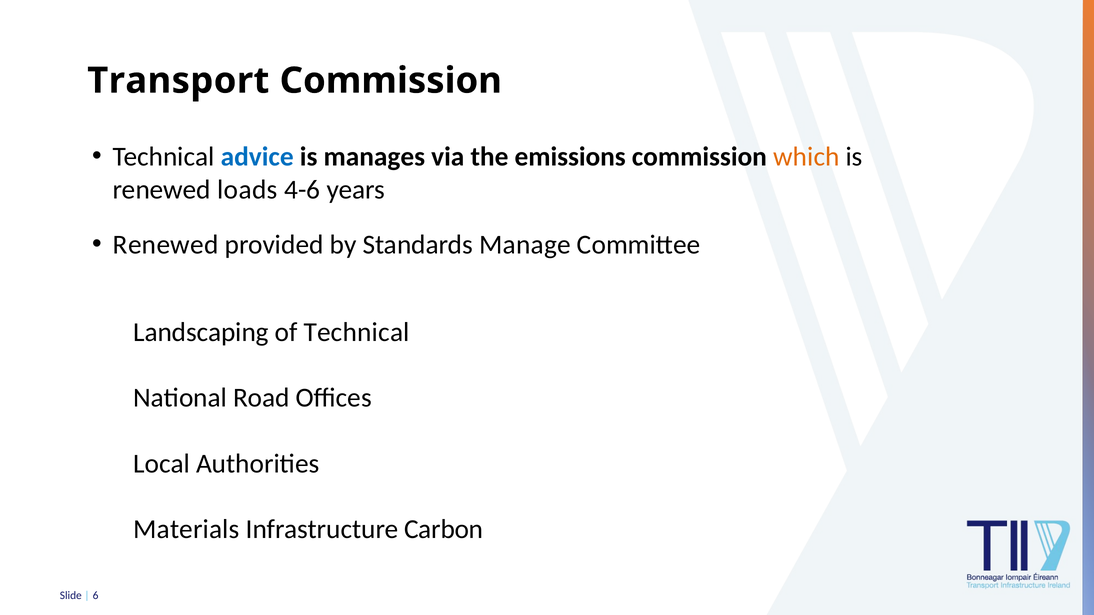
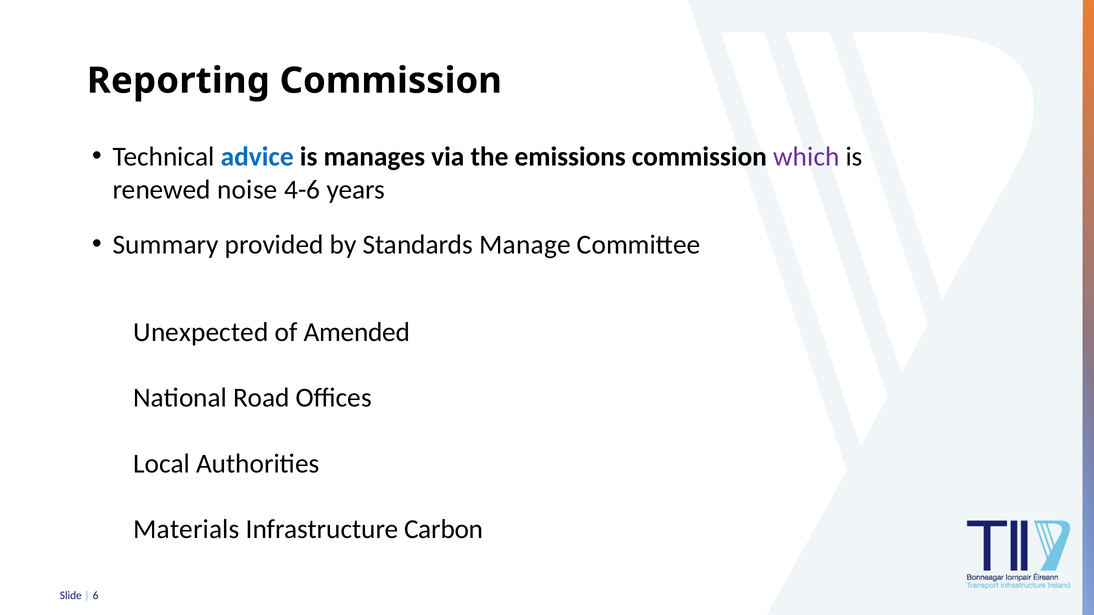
Transport: Transport -> Reporting
which colour: orange -> purple
loads: loads -> noise
Renewed at (166, 245): Renewed -> Summary
Landscaping: Landscaping -> Unexpected
of Technical: Technical -> Amended
